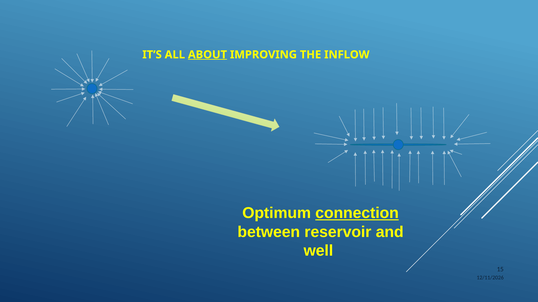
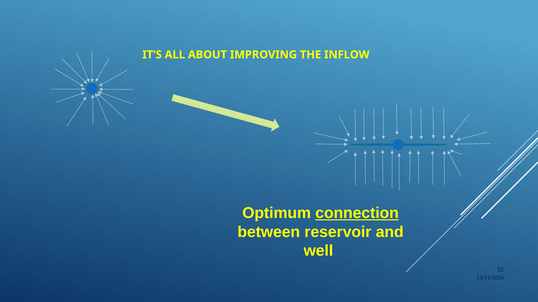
ABOUT underline: present -> none
